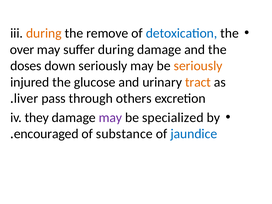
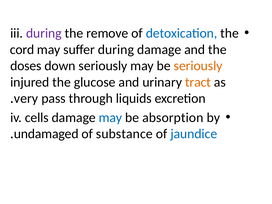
during at (44, 33) colour: orange -> purple
over: over -> cord
liver: liver -> very
others: others -> liquids
they: they -> cells
may at (110, 118) colour: purple -> blue
specialized: specialized -> absorption
encouraged: encouraged -> undamaged
